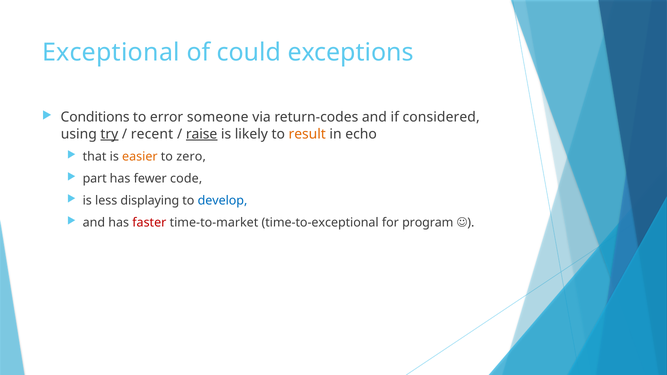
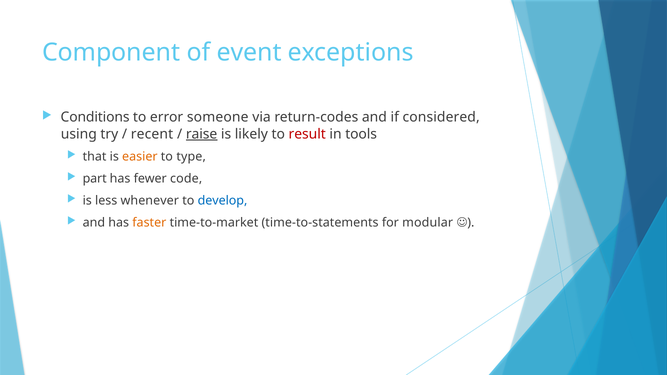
Exceptional: Exceptional -> Component
could: could -> event
try underline: present -> none
result colour: orange -> red
echo: echo -> tools
zero: zero -> type
displaying: displaying -> whenever
faster colour: red -> orange
time-to-exceptional: time-to-exceptional -> time-to-statements
program: program -> modular
